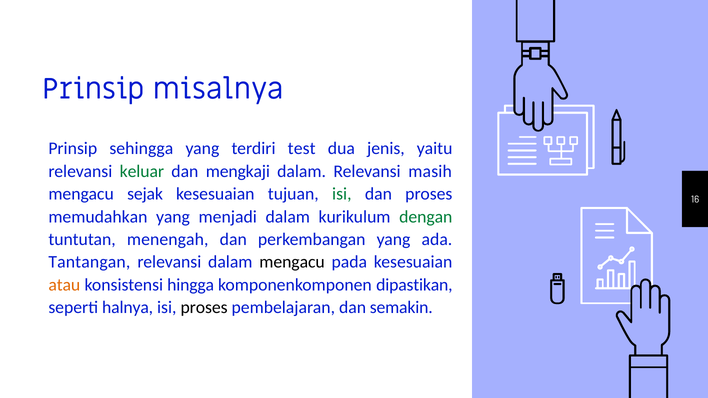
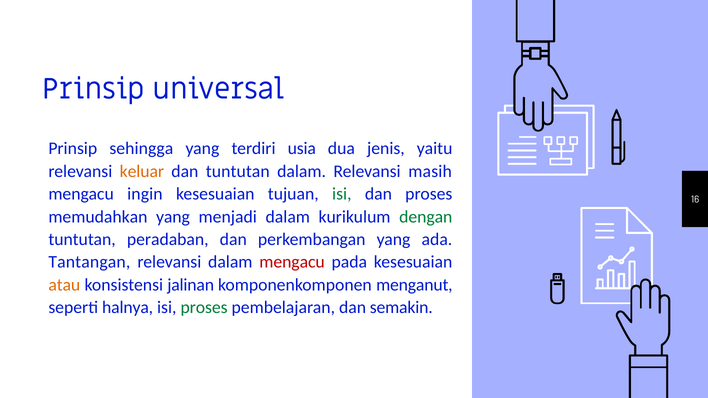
misalnya: misalnya -> universal
test: test -> usia
keluar colour: green -> orange
dan mengkaji: mengkaji -> tuntutan
sejak: sejak -> ingin
menengah: menengah -> peradaban
mengacu at (292, 262) colour: black -> red
hingga: hingga -> jalinan
dipastikan: dipastikan -> menganut
proses at (204, 308) colour: black -> green
